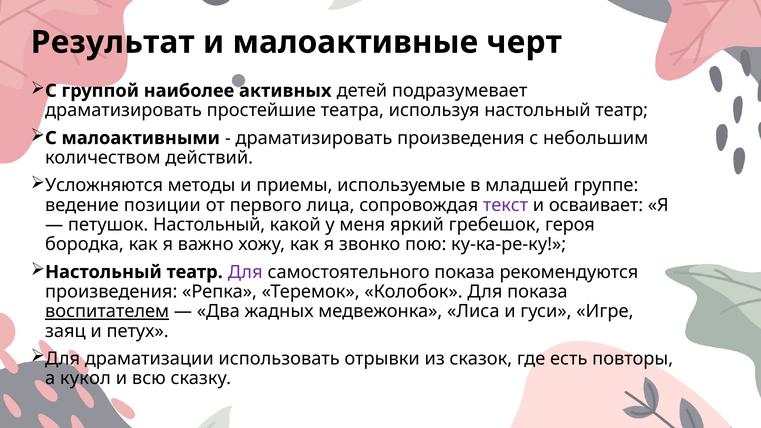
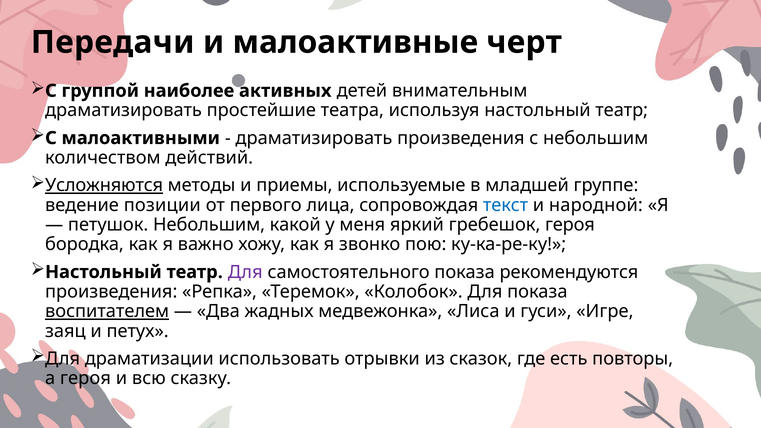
Результат: Результат -> Передачи
подразумевает: подразумевает -> внимательным
Усложняются underline: none -> present
текст colour: purple -> blue
осваивает: осваивает -> народной
петушок Настольный: Настольный -> Небольшим
а кукол: кукол -> героя
